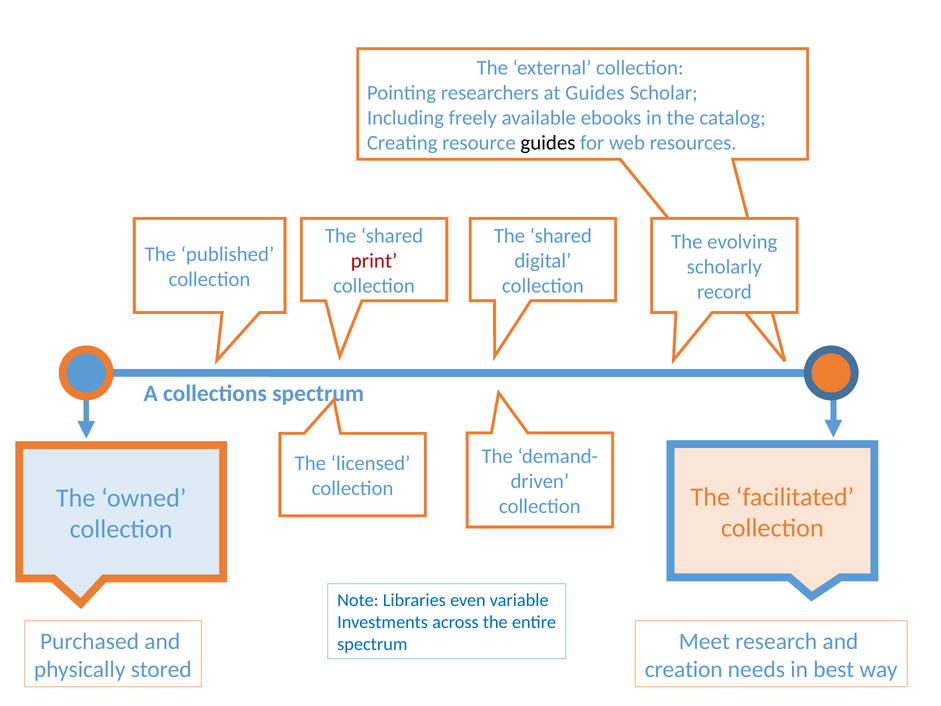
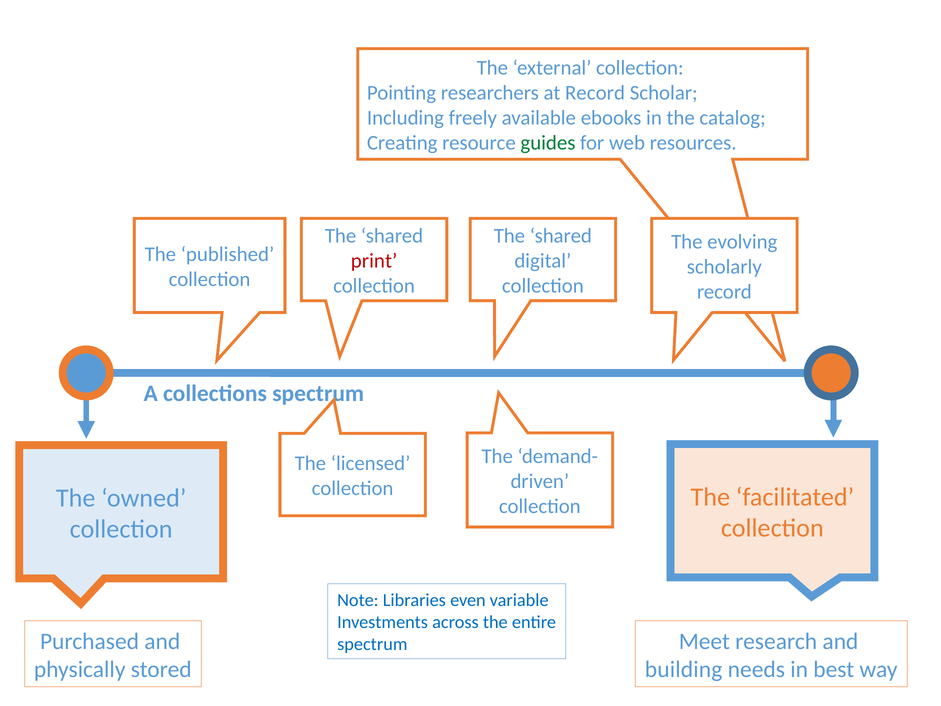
at Guides: Guides -> Record
guides at (548, 143) colour: black -> green
creation: creation -> building
